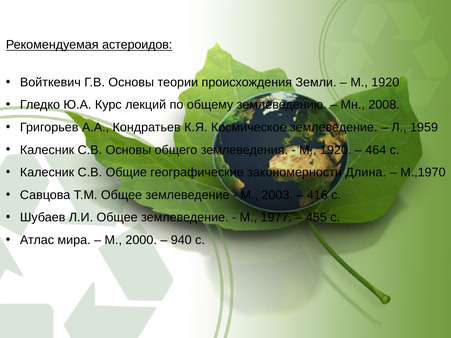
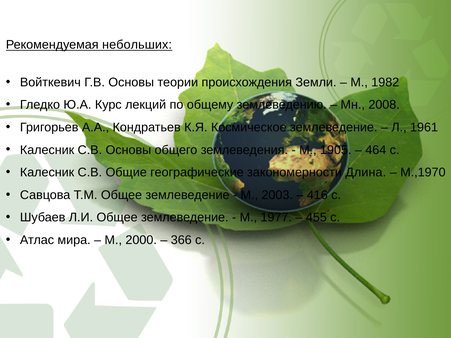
астероидов: астероидов -> небольших
1920 at (385, 82): 1920 -> 1982
1959: 1959 -> 1961
1920 at (336, 150): 1920 -> 1905
940: 940 -> 366
